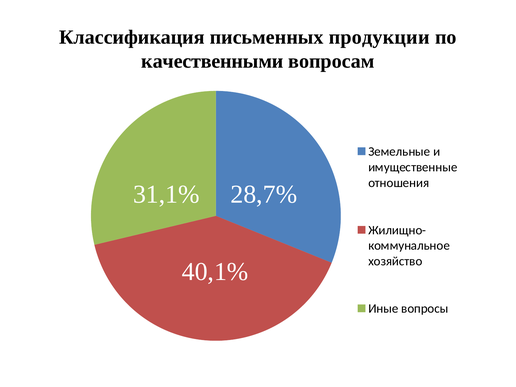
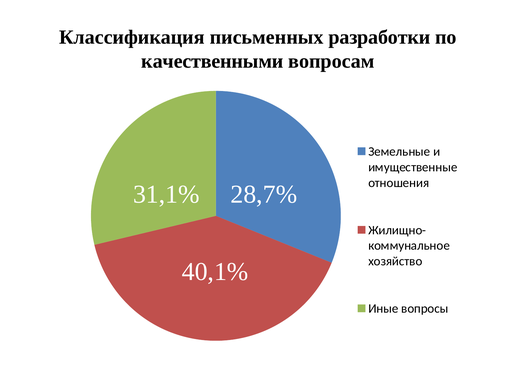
продукции: продукции -> разработки
